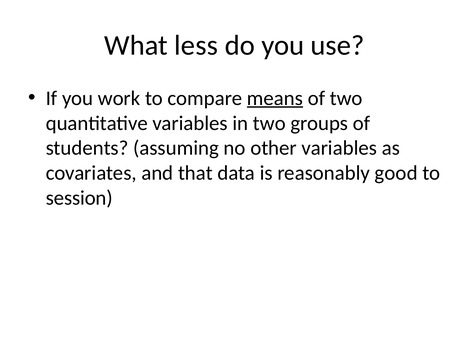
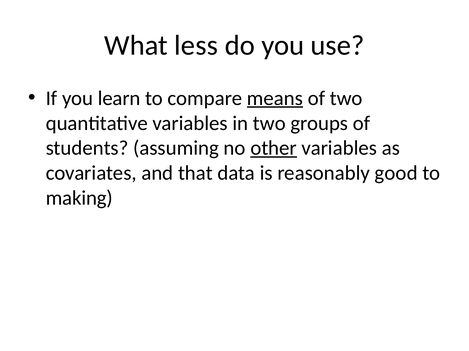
work: work -> learn
other underline: none -> present
session: session -> making
